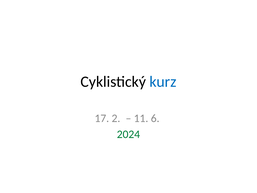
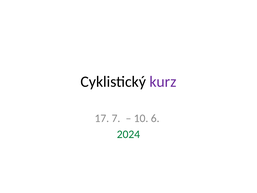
kurz colour: blue -> purple
2: 2 -> 7
11: 11 -> 10
